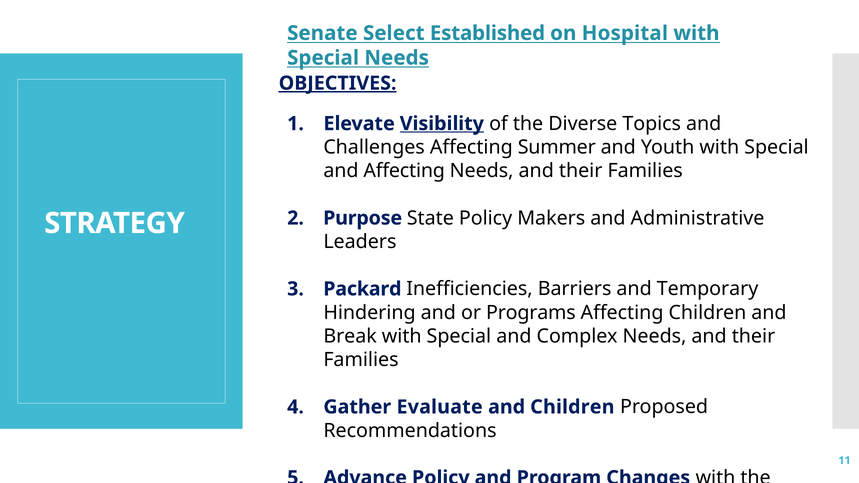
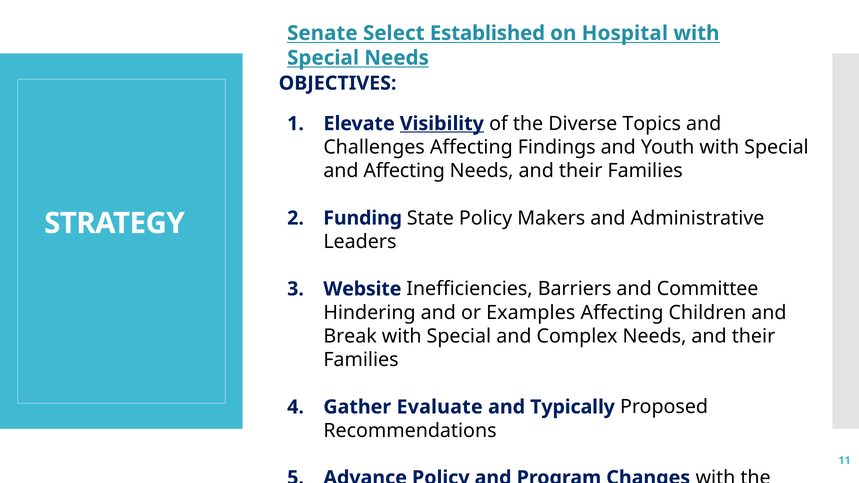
OBJECTIVES underline: present -> none
Affecting Summer: Summer -> Findings
Purpose: Purpose -> Funding
Packard: Packard -> Website
Temporary: Temporary -> Committee
Programs: Programs -> Examples
and Children: Children -> Typically
